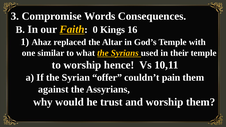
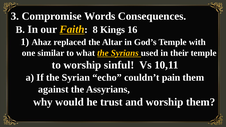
0: 0 -> 8
hence: hence -> sinful
offer: offer -> echo
